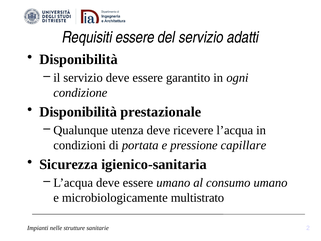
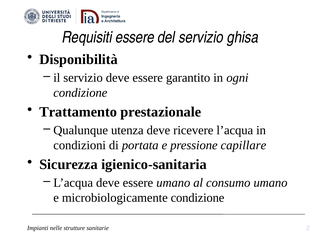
adatti: adatti -> ghisa
Disponibilità at (78, 112): Disponibilità -> Trattamento
microbiologicamente multistrato: multistrato -> condizione
